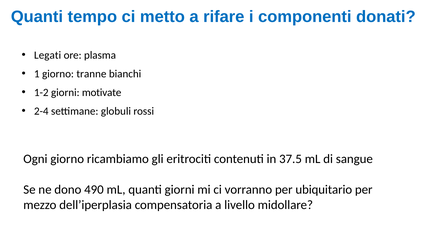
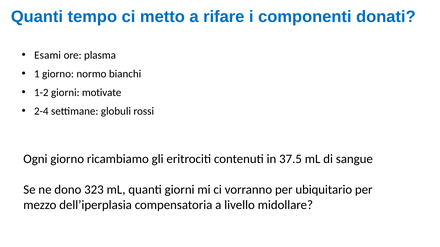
Legati: Legati -> Esami
tranne: tranne -> normo
490: 490 -> 323
